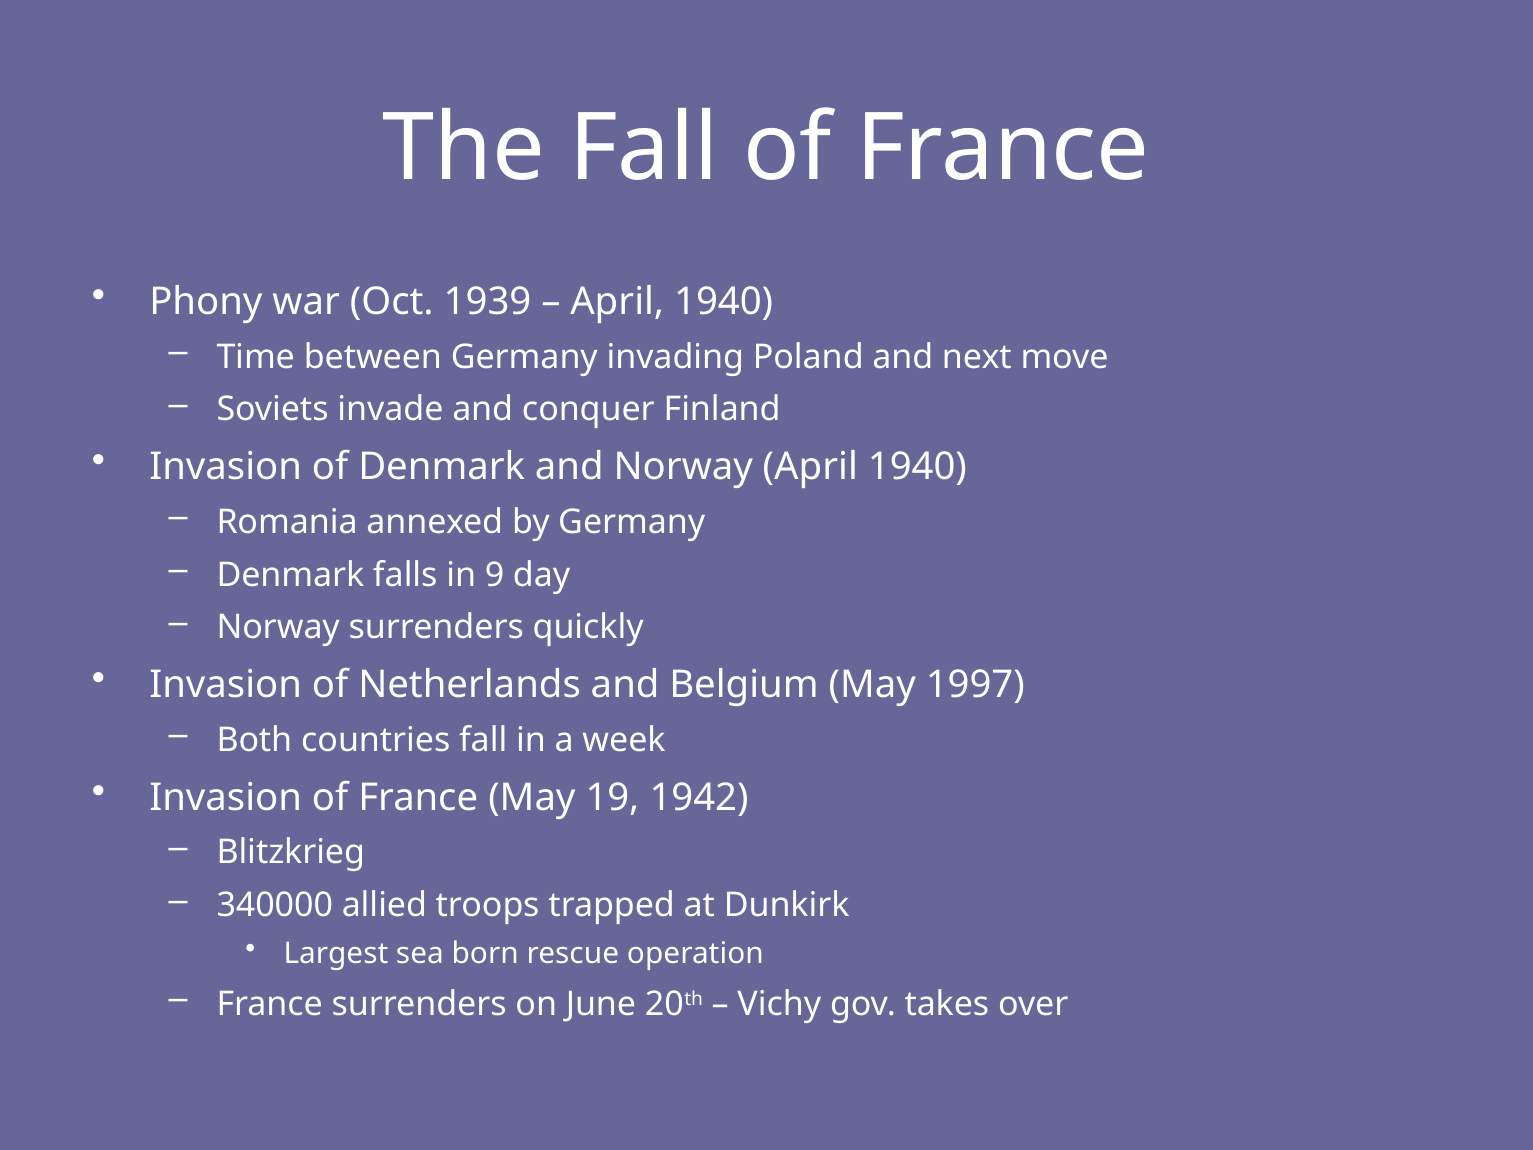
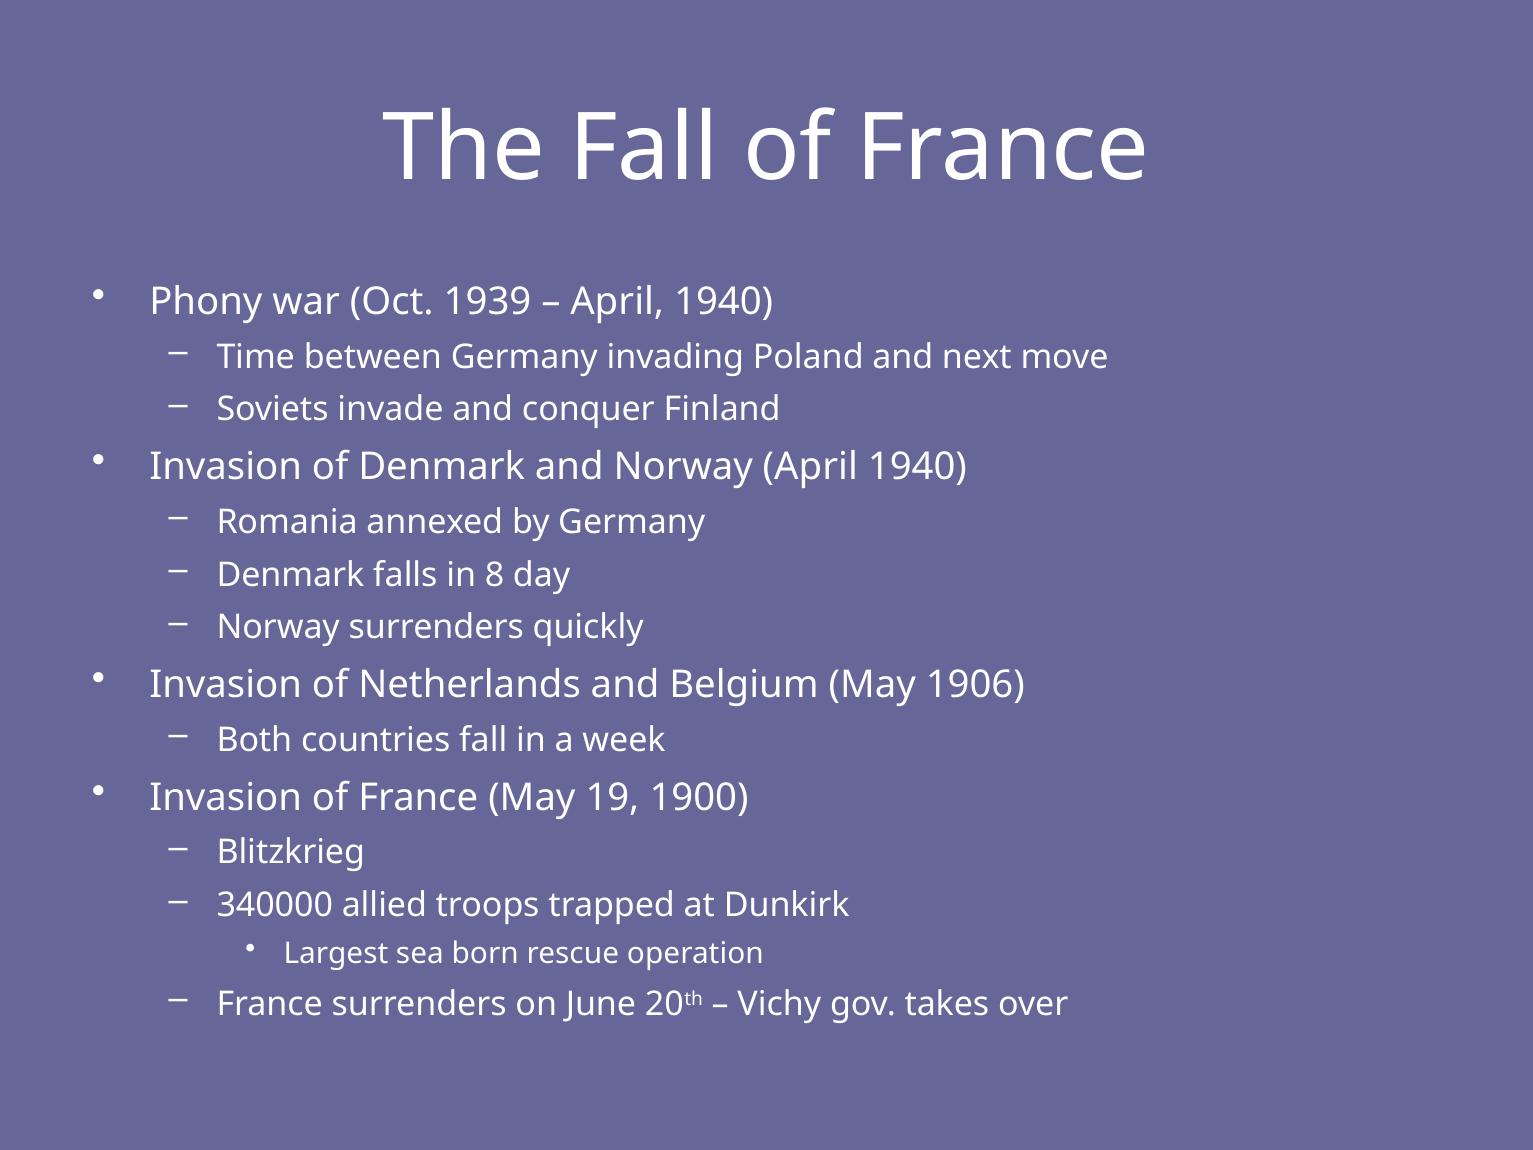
9: 9 -> 8
1997: 1997 -> 1906
1942: 1942 -> 1900
